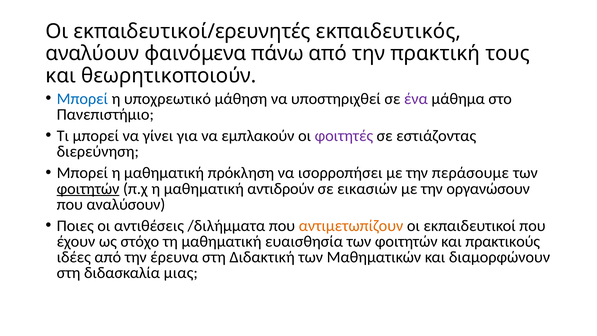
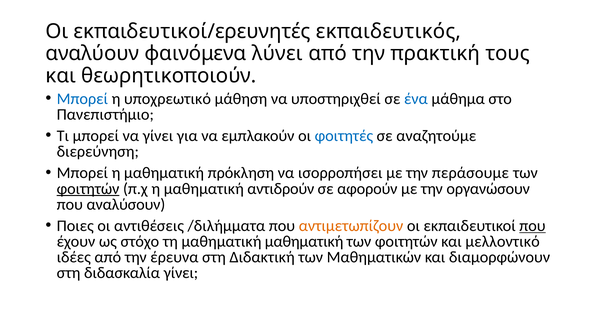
πάνω: πάνω -> λύνει
ένα colour: purple -> blue
φοιτητές colour: purple -> blue
εστιάζοντας: εστιάζοντας -> αναζητούμε
εικασιών: εικασιών -> αφορούν
που at (532, 226) underline: none -> present
μαθηματική ευαισθησία: ευαισθησία -> μαθηματική
πρακτικούς: πρακτικούς -> μελλοντικό
διδασκαλία μιας: μιας -> γίνει
